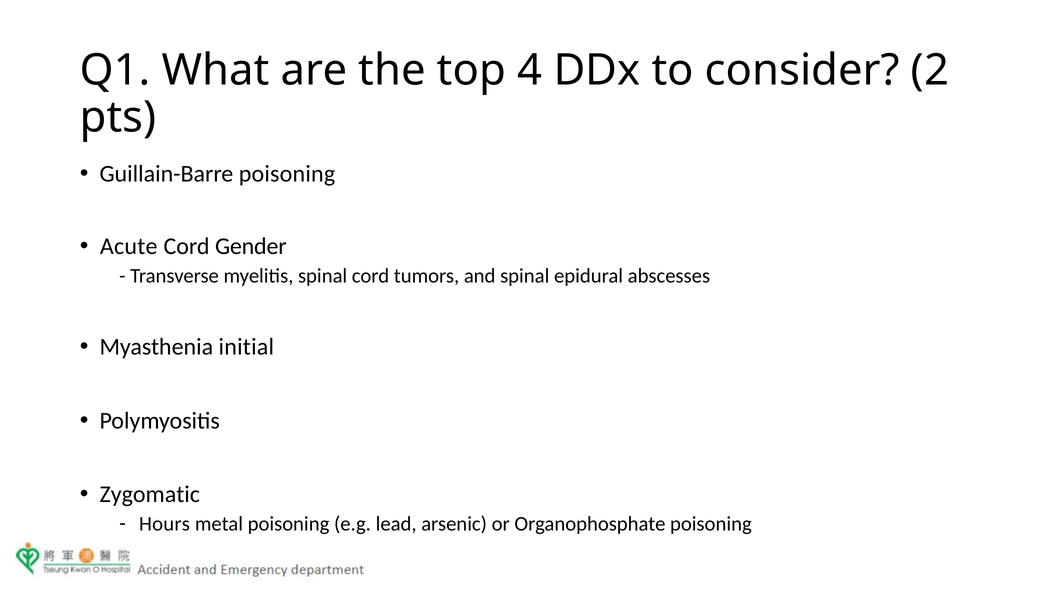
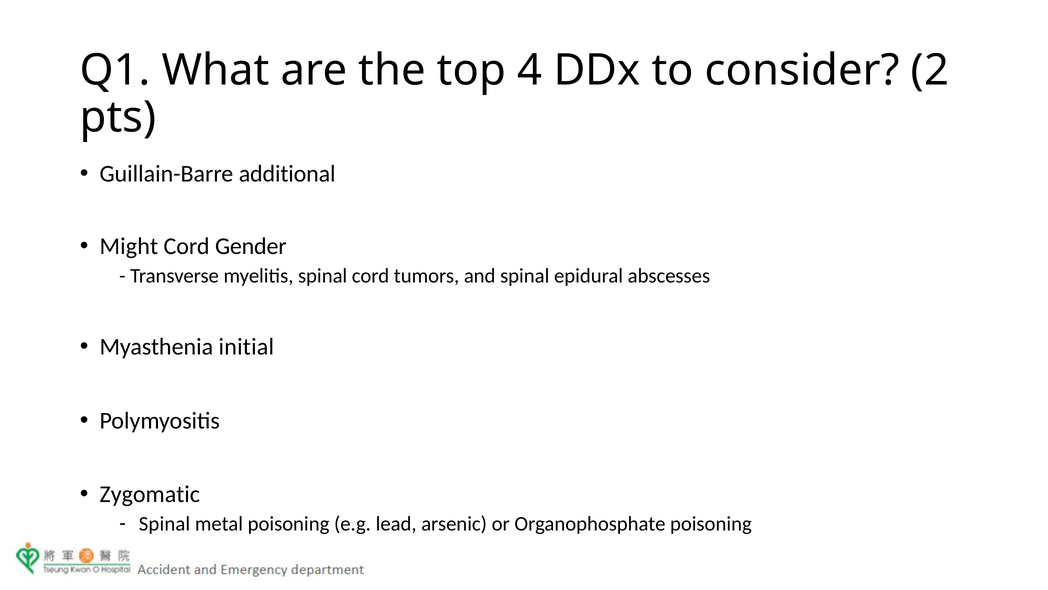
Guillain-Barre poisoning: poisoning -> additional
Acute: Acute -> Might
Hours at (164, 524): Hours -> Spinal
